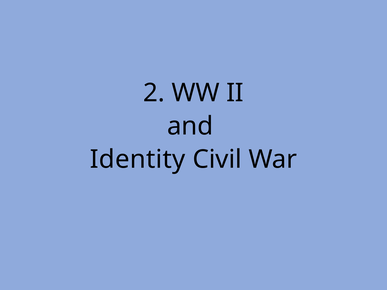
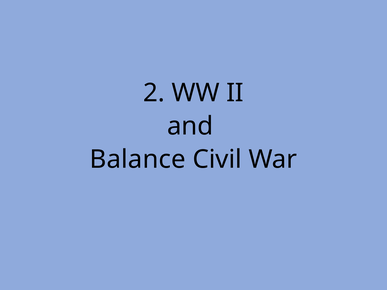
Identity: Identity -> Balance
